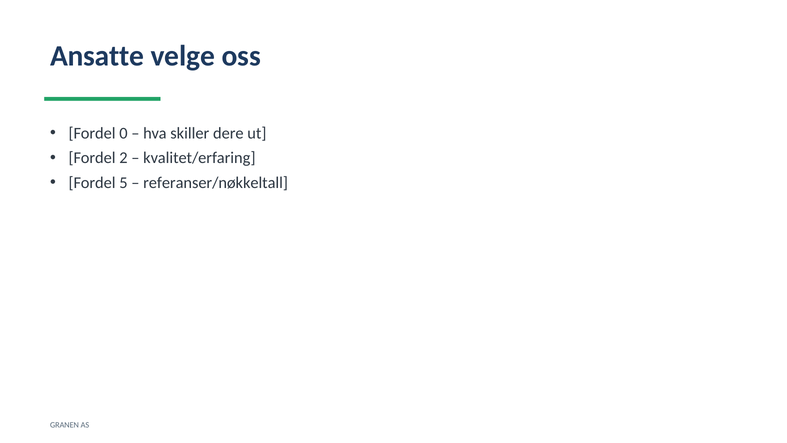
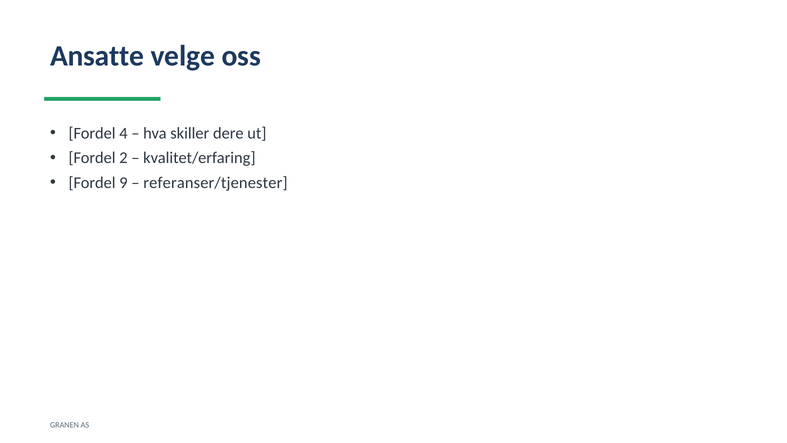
0: 0 -> 4
5: 5 -> 9
referanser/nøkkeltall: referanser/nøkkeltall -> referanser/tjenester
